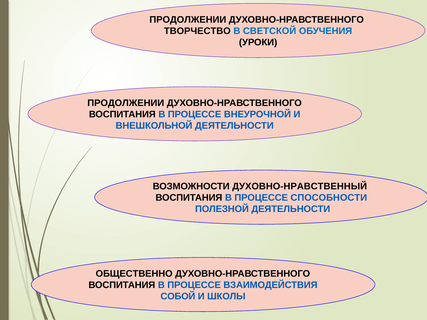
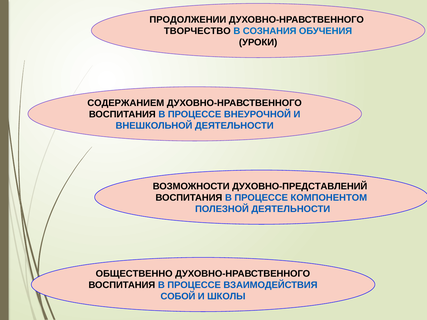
СВЕТСКОЙ: СВЕТСКОЙ -> СОЗНАНИЯ
ПРОДОЛЖЕНИИ at (126, 103): ПРОДОЛЖЕНИИ -> СОДЕРЖАНИЕМ
ДУХОВНО-НРАВСТВЕННЫЙ: ДУХОВНО-НРАВСТВЕННЫЙ -> ДУХОВНО-ПРЕДСТАВЛЕНИЙ
СПОСОБНОСТИ: СПОСОБНОСТИ -> КОМПОНЕНТОМ
